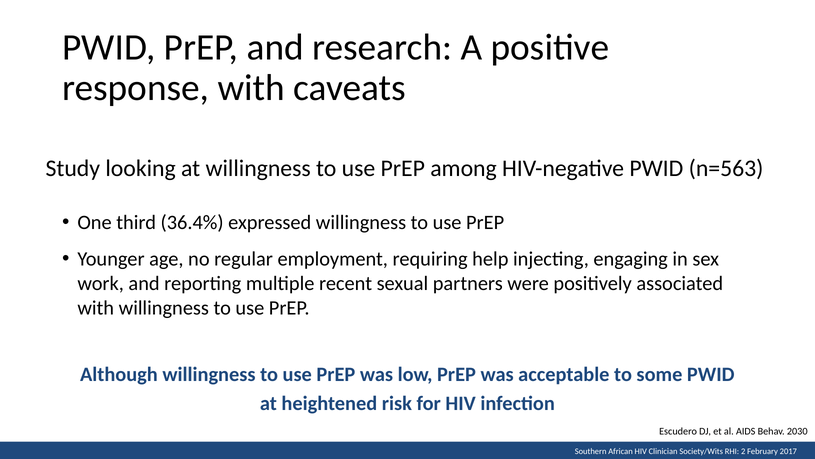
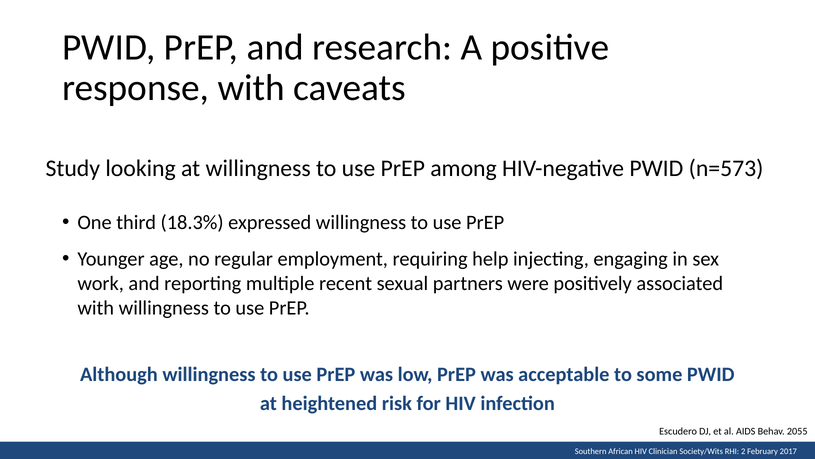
n=563: n=563 -> n=573
36.4%: 36.4% -> 18.3%
2030: 2030 -> 2055
